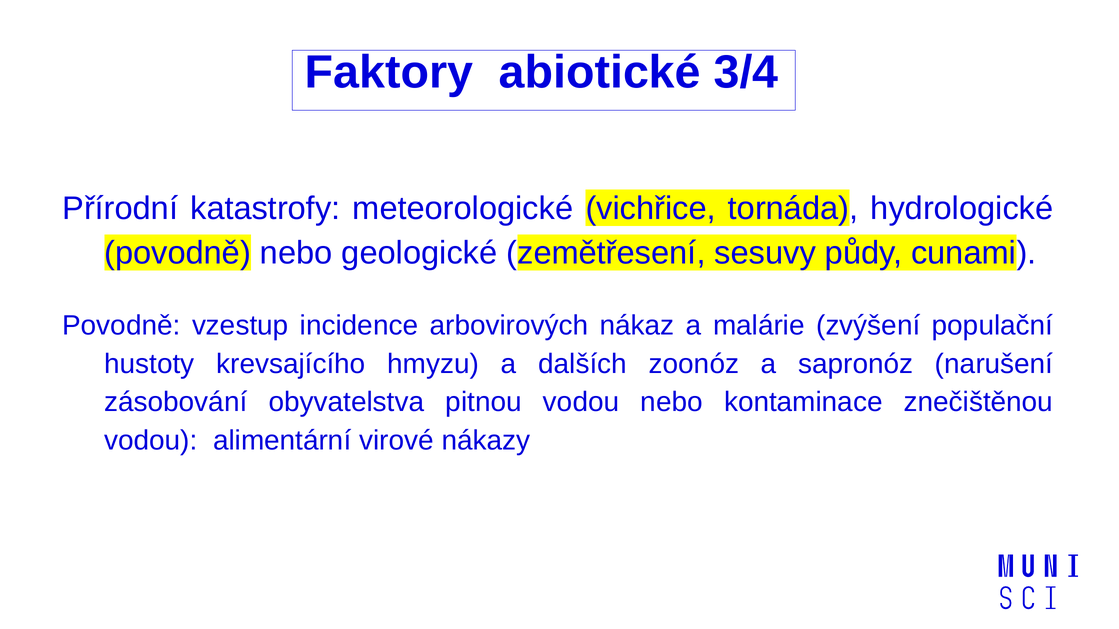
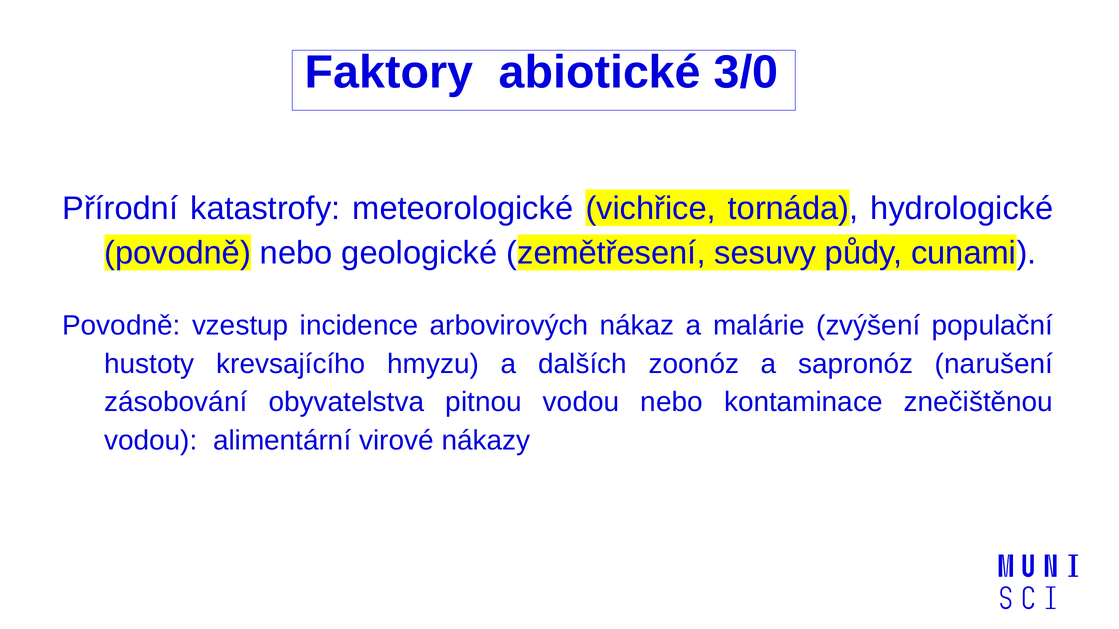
3/4: 3/4 -> 3/0
